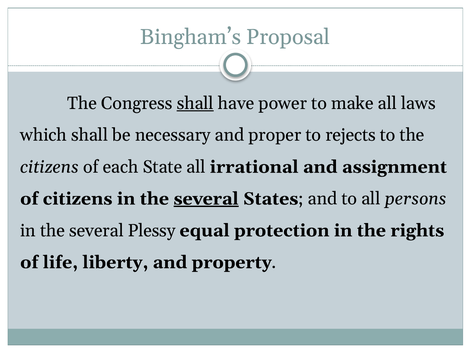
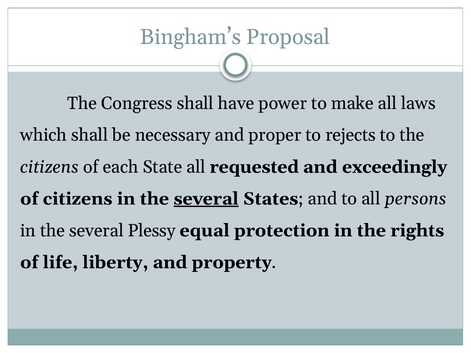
shall at (195, 103) underline: present -> none
irrational: irrational -> requested
assignment: assignment -> exceedingly
